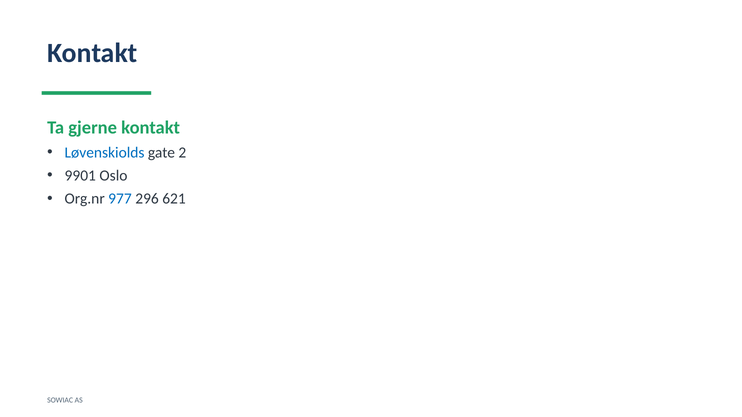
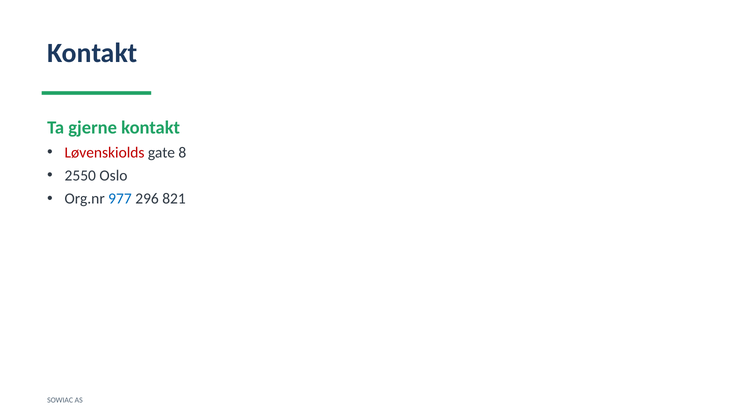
Løvenskiolds colour: blue -> red
2: 2 -> 8
9901: 9901 -> 2550
621: 621 -> 821
